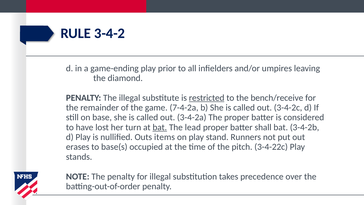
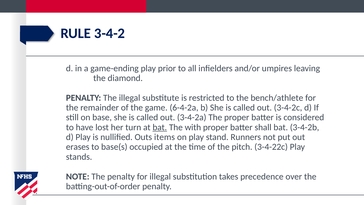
restricted underline: present -> none
bench/receive: bench/receive -> bench/athlete
7-4-2a: 7-4-2a -> 6-4-2a
lead: lead -> with
